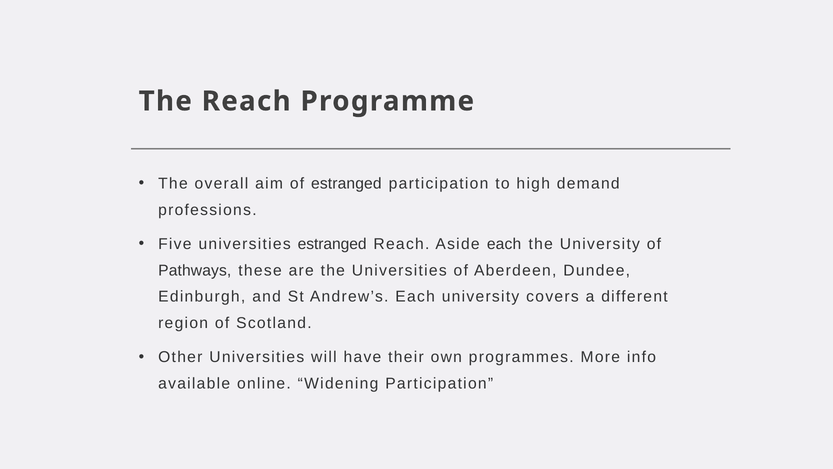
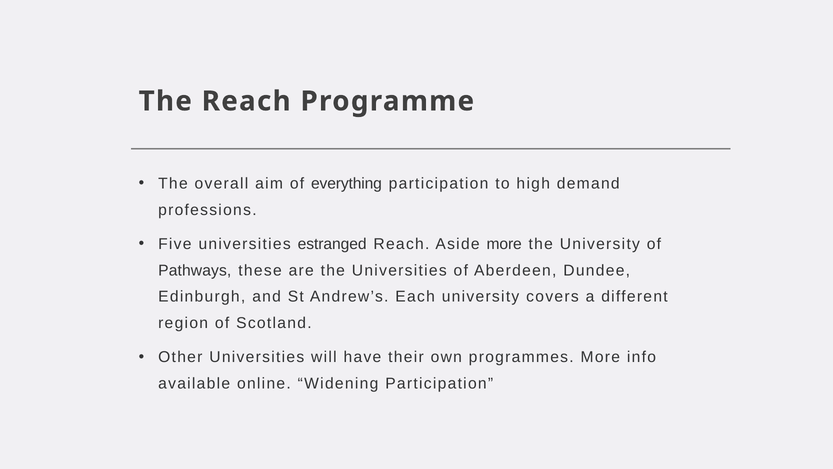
of estranged: estranged -> everything
Aside each: each -> more
